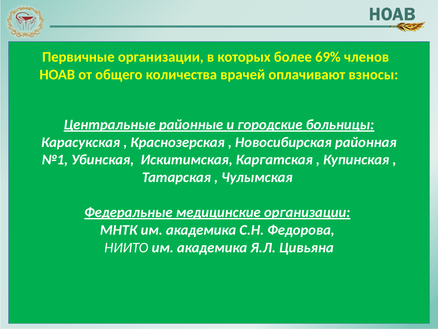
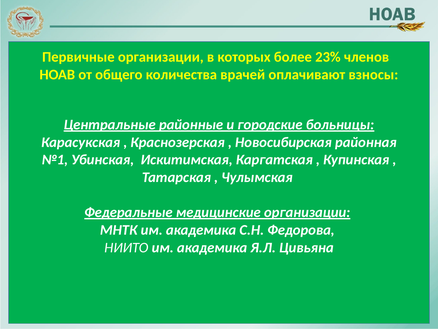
69%: 69% -> 23%
